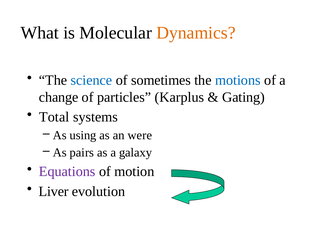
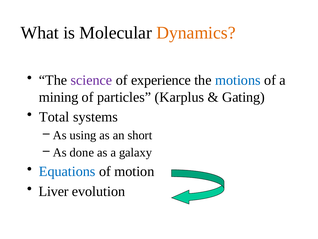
science colour: blue -> purple
sometimes: sometimes -> experience
change: change -> mining
were: were -> short
pairs: pairs -> done
Equations colour: purple -> blue
